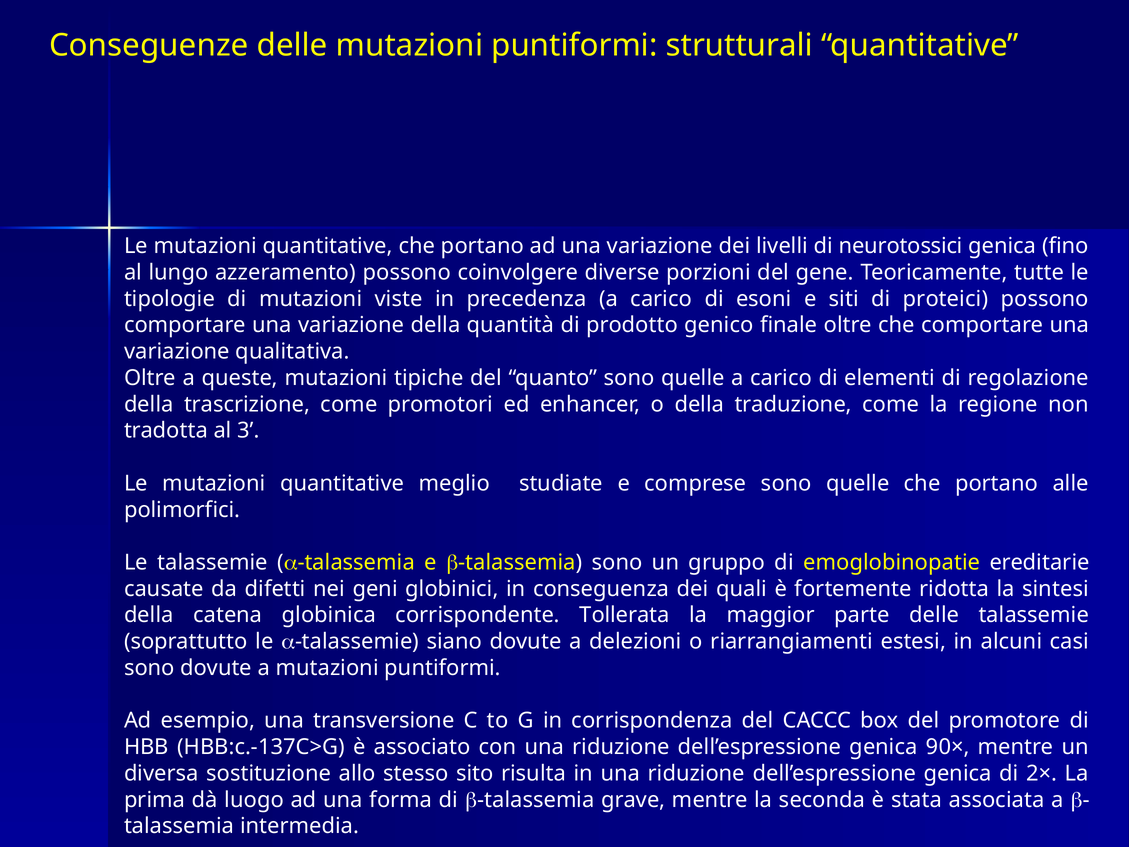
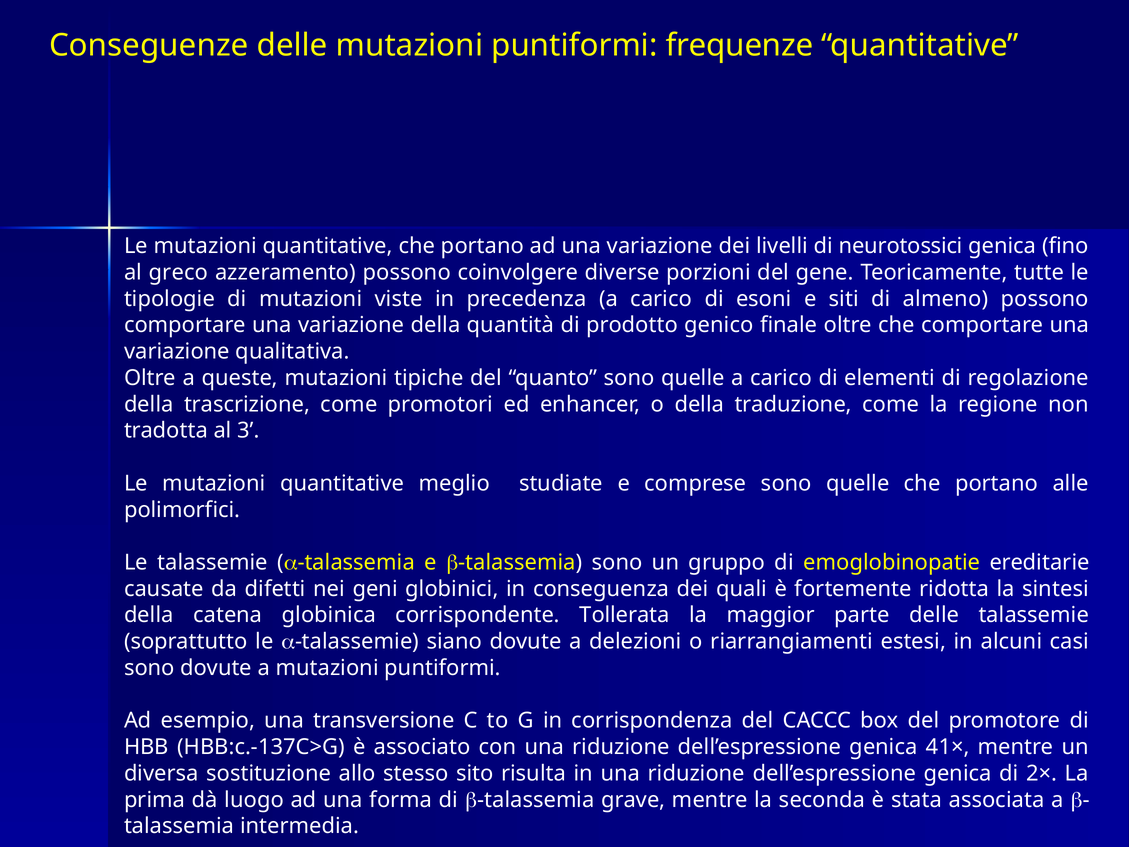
strutturali: strutturali -> frequenze
lungo: lungo -> greco
proteici: proteici -> almeno
90×: 90× -> 41×
